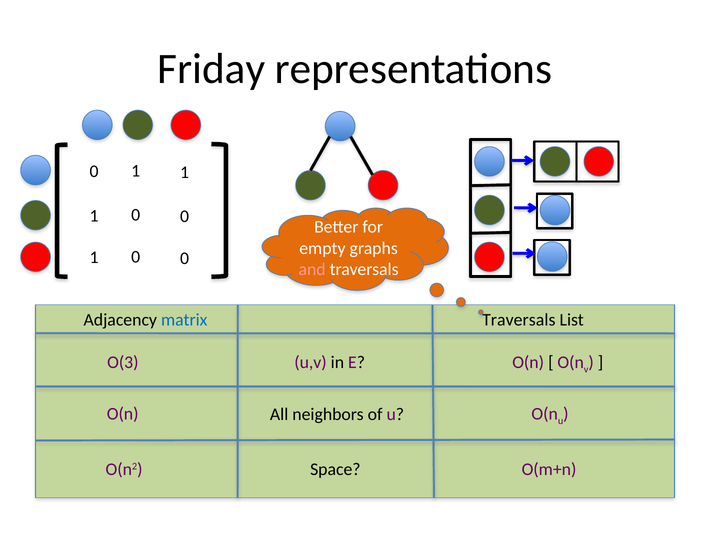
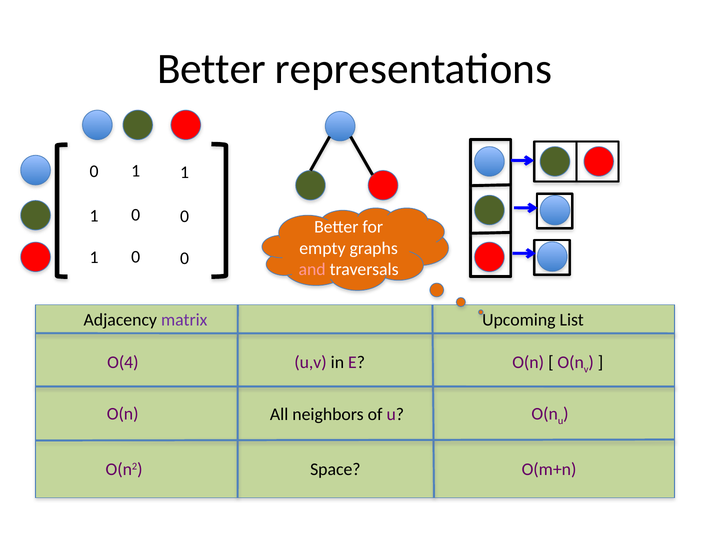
Friday at (211, 69): Friday -> Better
matrix colour: blue -> purple
Traversals at (519, 320): Traversals -> Upcoming
O(3: O(3 -> O(4
